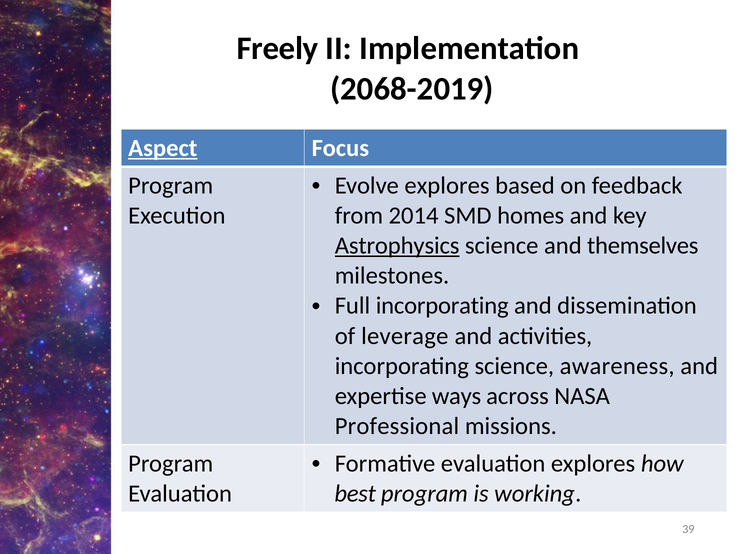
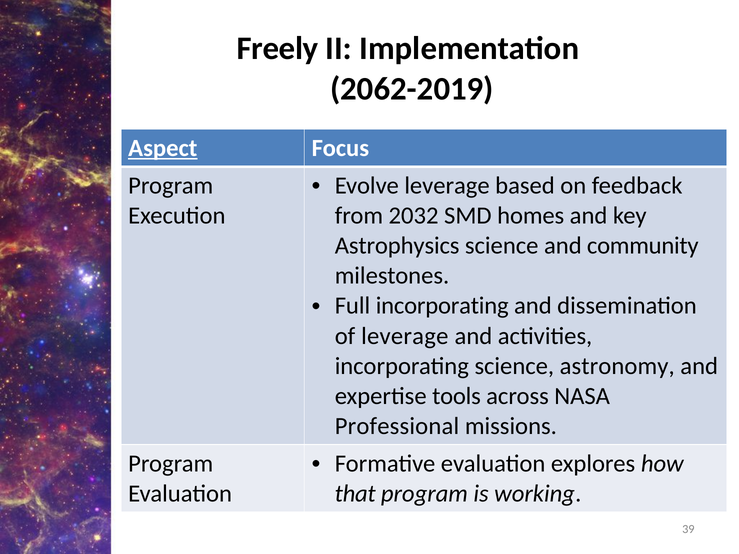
2068-2019: 2068-2019 -> 2062-2019
Evolve explores: explores -> leverage
2014: 2014 -> 2032
Astrophysics underline: present -> none
themselves: themselves -> community
awareness: awareness -> astronomy
ways: ways -> tools
best: best -> that
